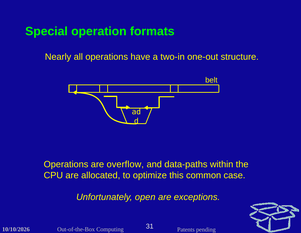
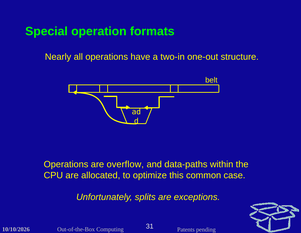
open: open -> splits
